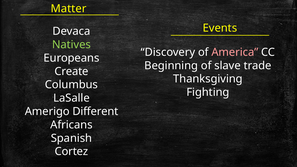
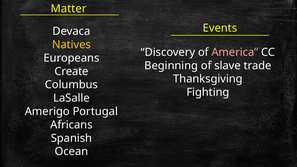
Natives colour: light green -> yellow
Different: Different -> Portugal
Cortez: Cortez -> Ocean
